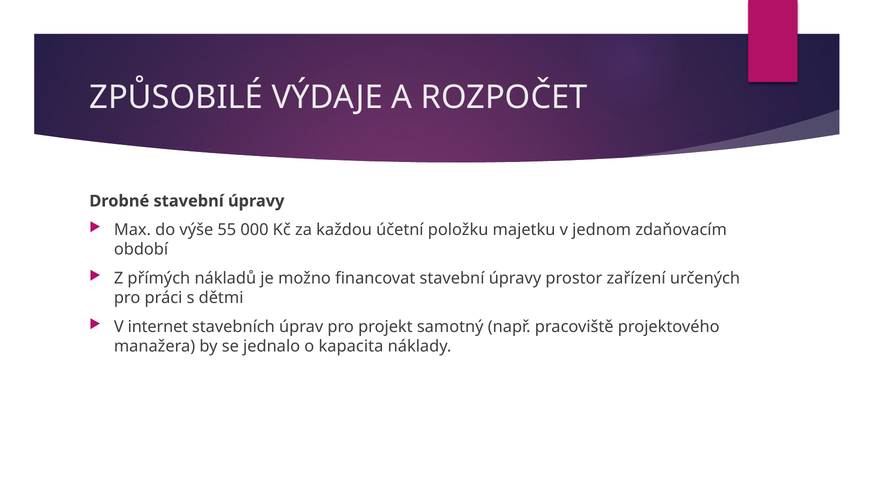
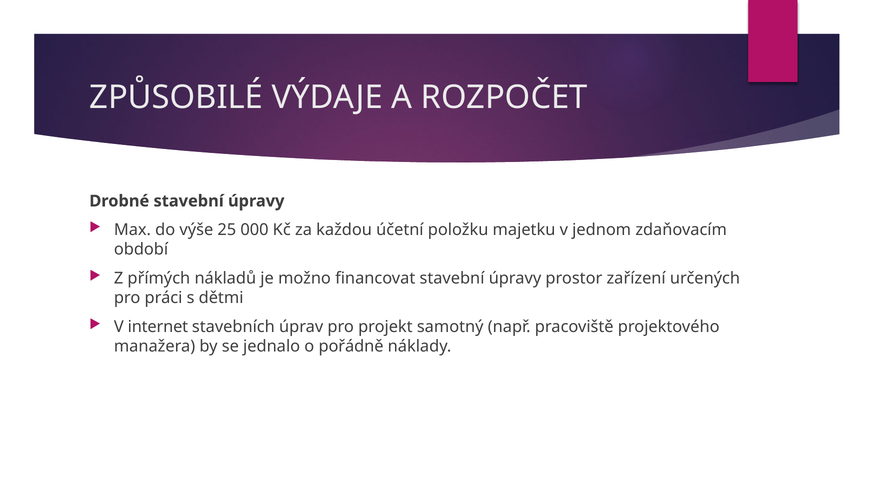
55: 55 -> 25
kapacita: kapacita -> pořádně
